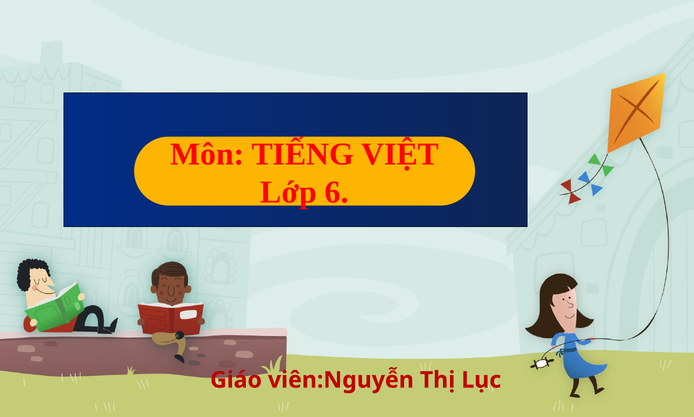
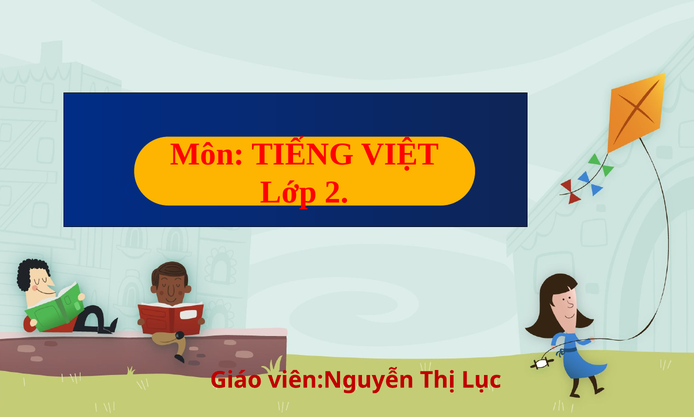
6: 6 -> 2
